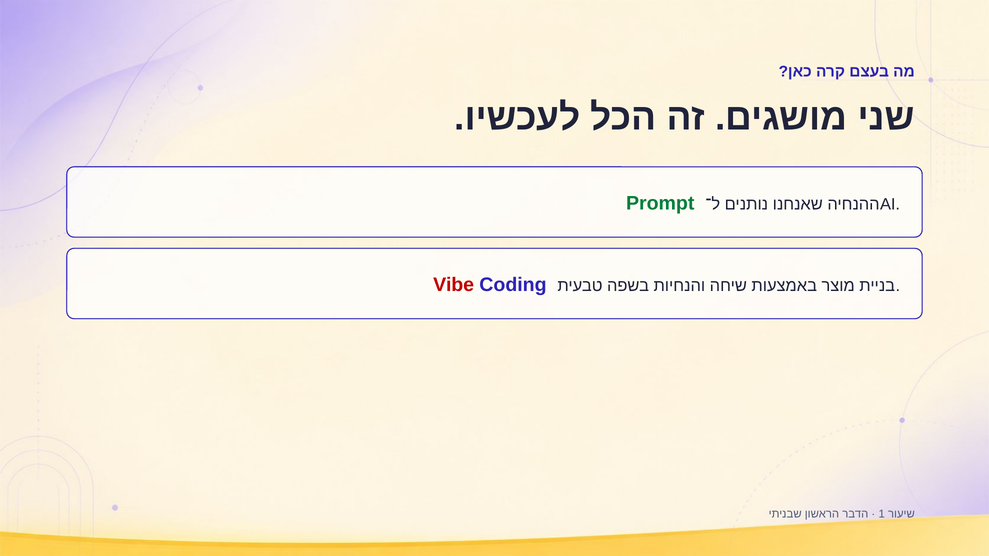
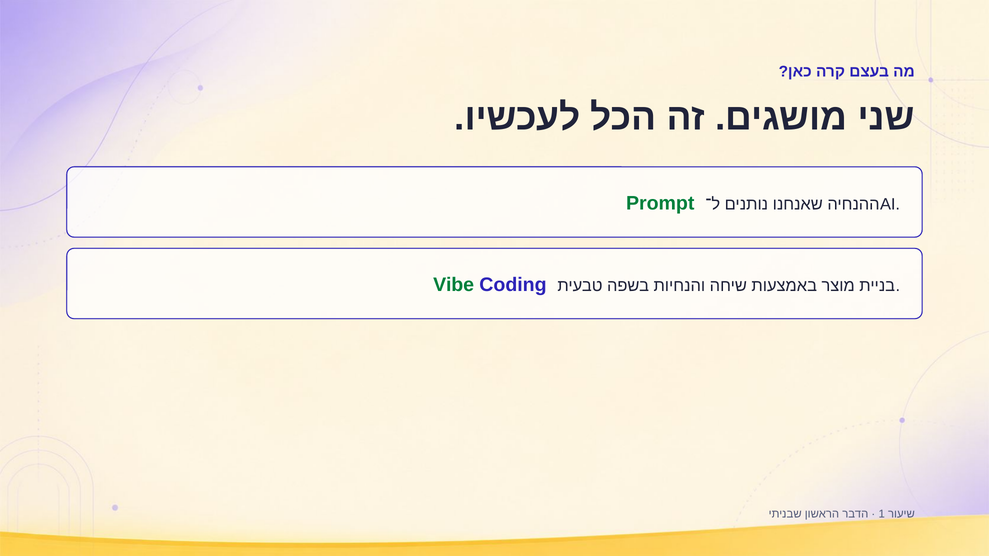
Vibe colour: red -> green
